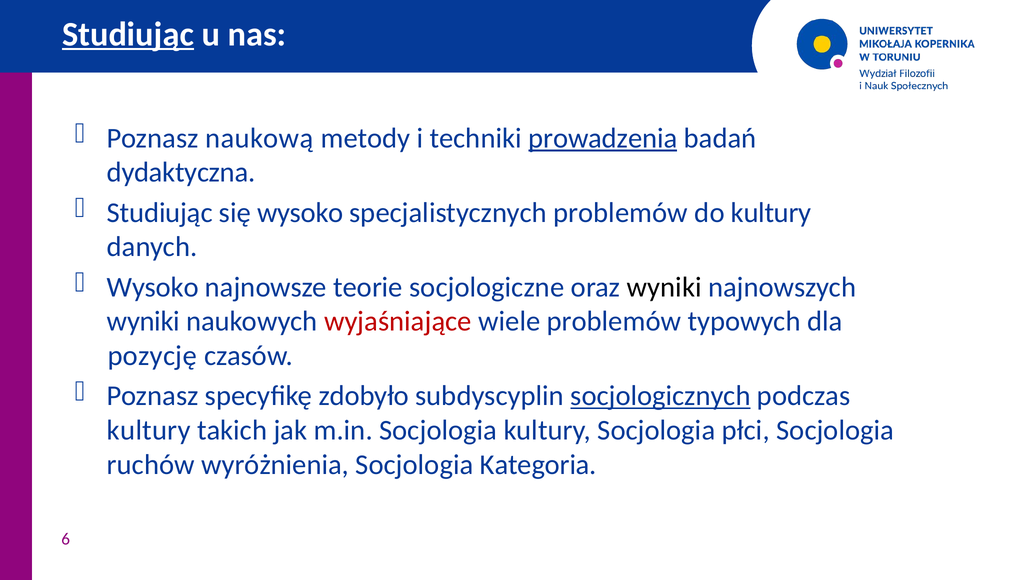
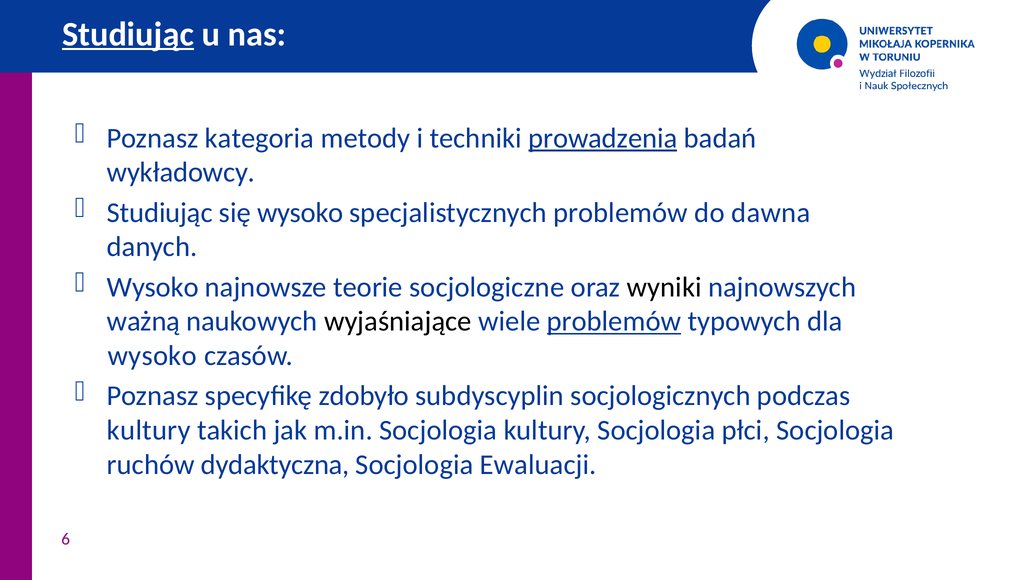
naukową: naukową -> kategoria
dydaktyczna: dydaktyczna -> wykładowcy
do kultury: kultury -> dawna
wyniki at (143, 321): wyniki -> ważną
wyjaśniające colour: red -> black
problemów at (614, 321) underline: none -> present
pozycję at (152, 356): pozycję -> wysoko
socjologicznych underline: present -> none
wyróżnienia: wyróżnienia -> dydaktyczna
Kategoria: Kategoria -> Ewaluacji
